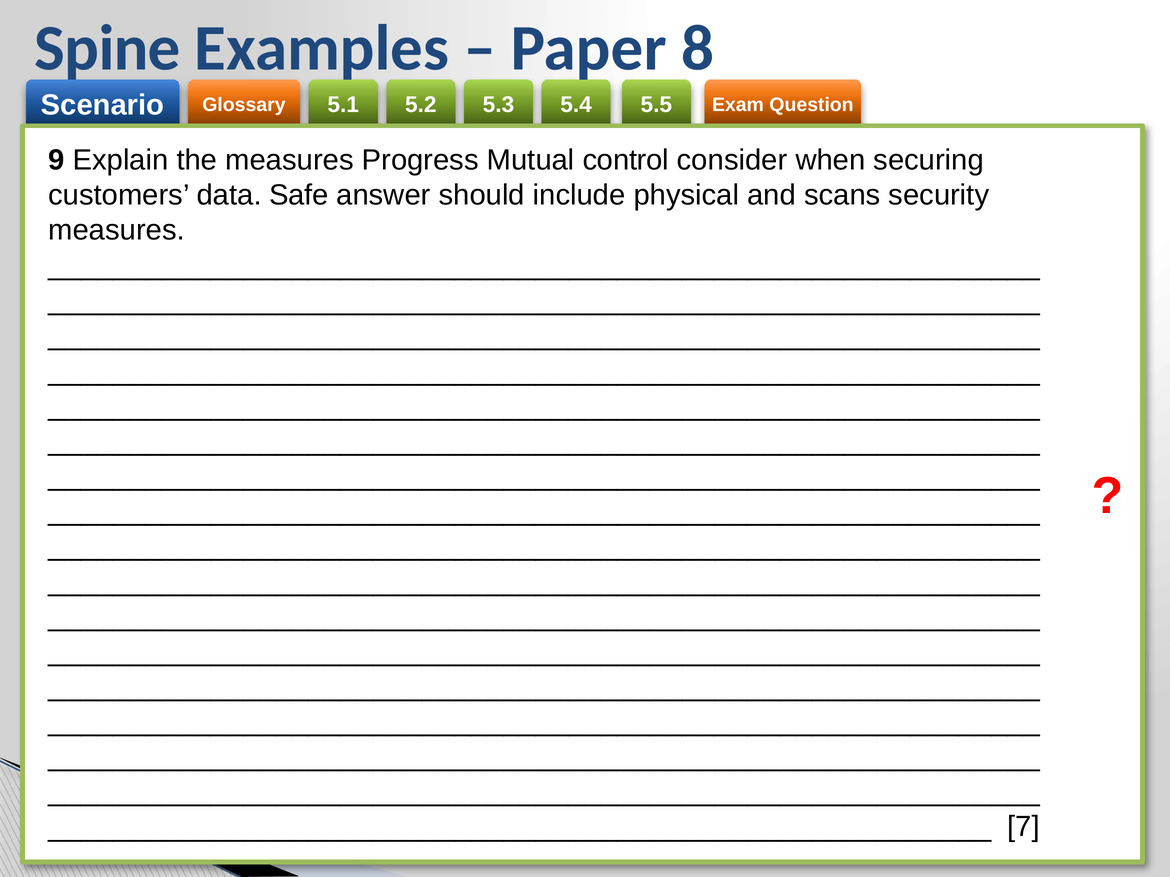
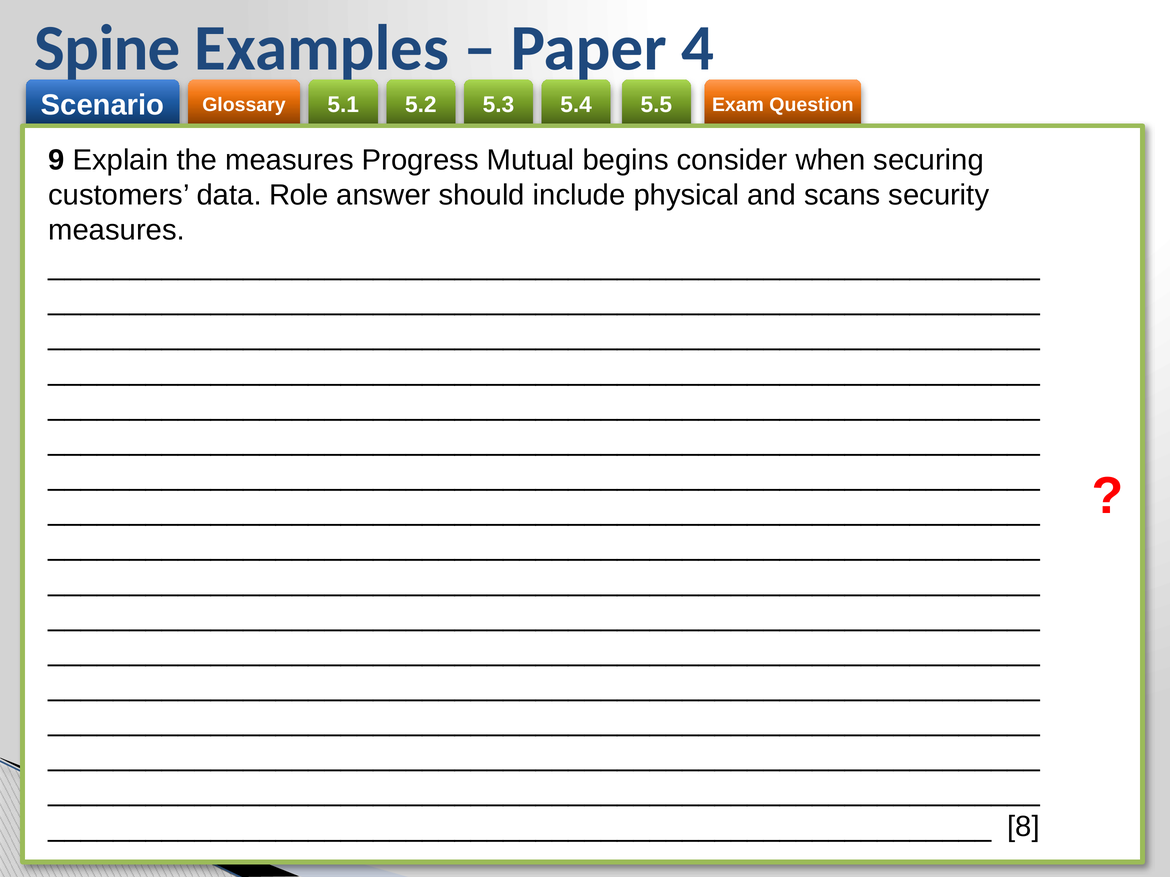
8: 8 -> 4
control: control -> begins
Safe: Safe -> Role
7: 7 -> 8
